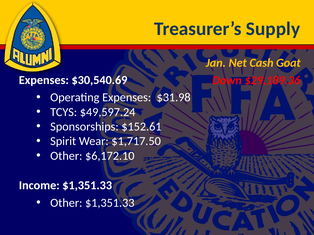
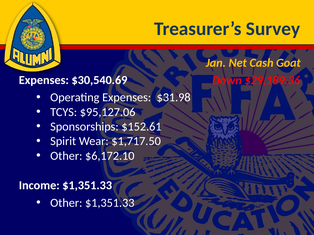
Supply: Supply -> Survey
$49,597.24: $49,597.24 -> $95,127.06
